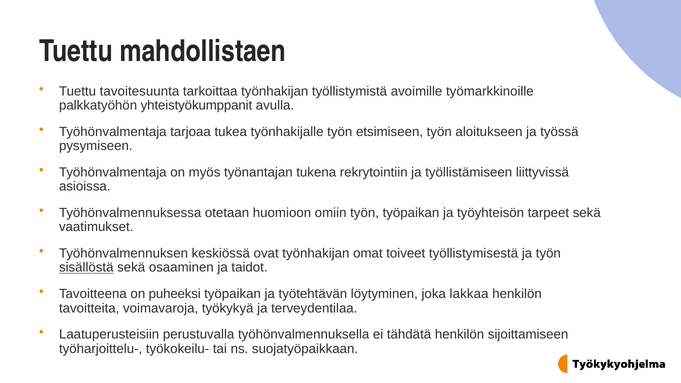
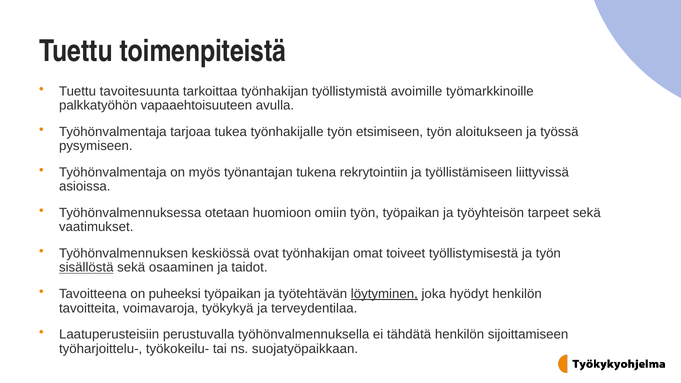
mahdollistaen: mahdollistaen -> toimenpiteistä
yhteistyökumppanit: yhteistyökumppanit -> vapaaehtoisuuteen
löytyminen underline: none -> present
lakkaa: lakkaa -> hyödyt
